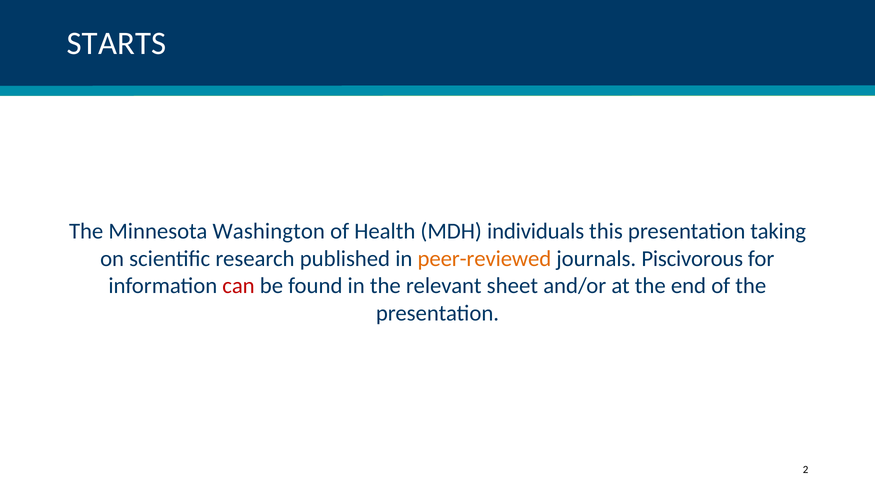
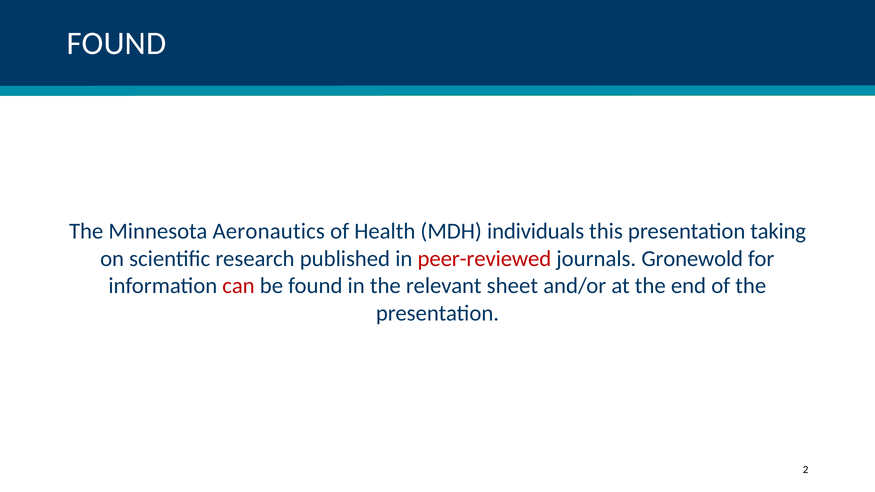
STARTS at (116, 44): STARTS -> FOUND
Washington: Washington -> Aeronautics
peer-reviewed colour: orange -> red
Piscivorous: Piscivorous -> Gronewold
